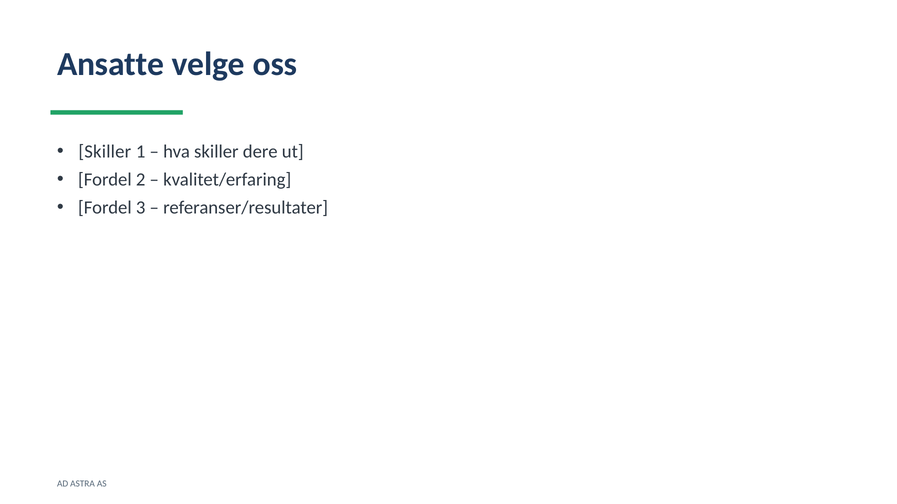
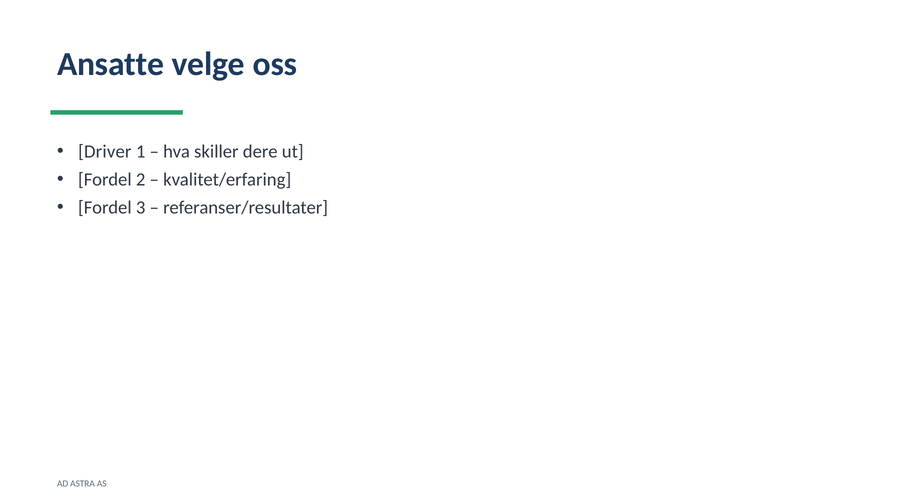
Skiller at (105, 152): Skiller -> Driver
